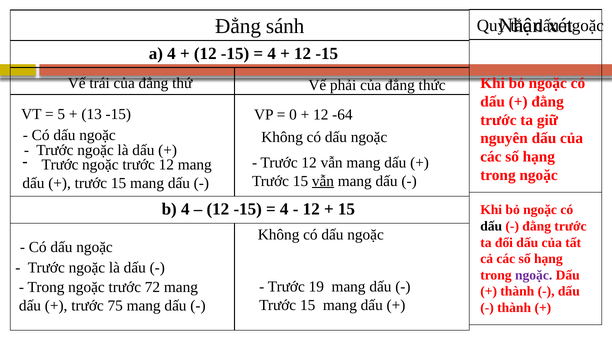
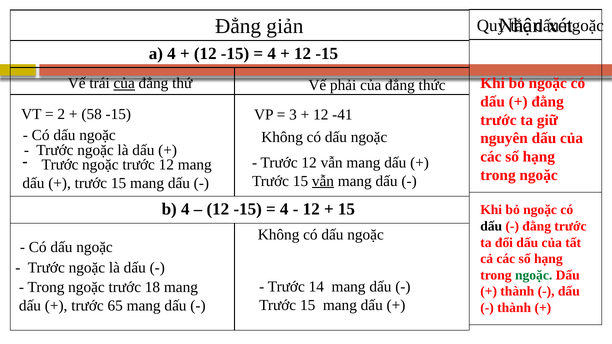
sánh: sánh -> giản
của at (124, 83) underline: none -> present
5: 5 -> 2
13: 13 -> 58
0: 0 -> 3
-64: -64 -> -41
ngoặc at (534, 275) colour: purple -> green
19: 19 -> 14
72: 72 -> 18
75: 75 -> 65
